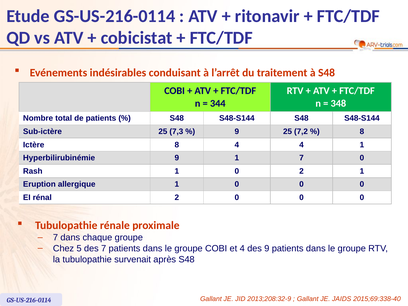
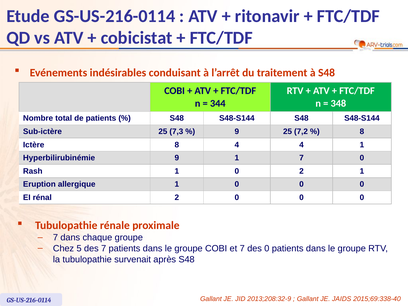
et 4: 4 -> 7
des 9: 9 -> 0
